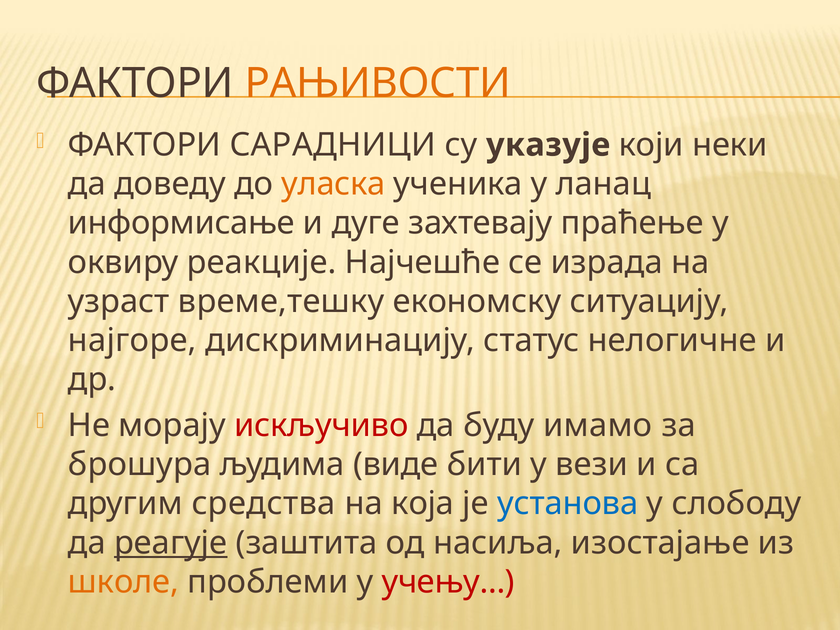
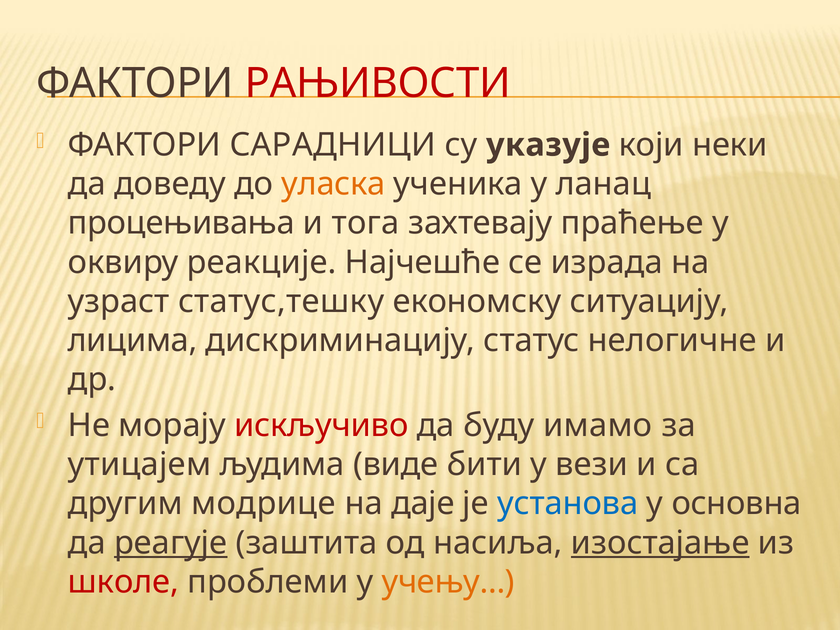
РАЊИВОСТИ colour: orange -> red
информисање: информисање -> процењивања
дуге: дуге -> тога
време,тешку: време,тешку -> статус,тешку
најгоре: најгоре -> лицима
брошура: брошура -> утицајем
средства: средства -> модрице
која: која -> даје
слободу: слободу -> основна
изостајање underline: none -> present
школе colour: orange -> red
учењу colour: red -> orange
